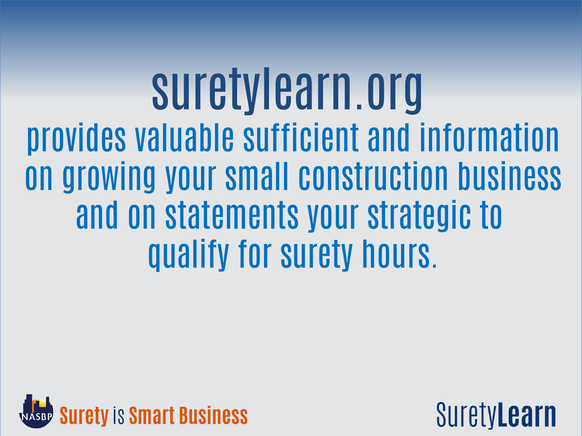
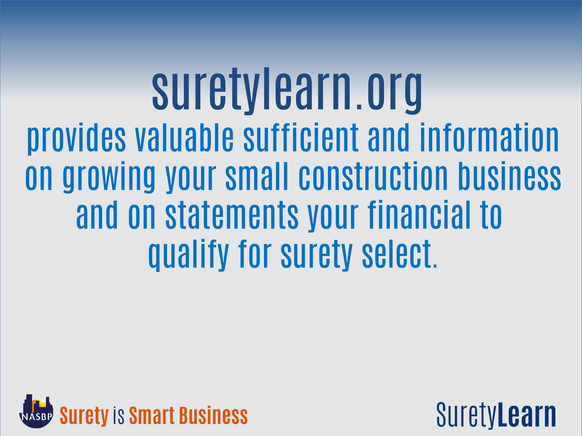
strategic: strategic -> financial
hours: hours -> select
